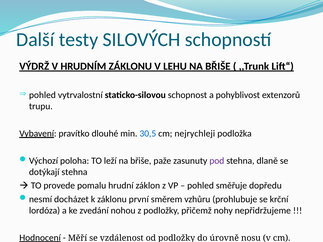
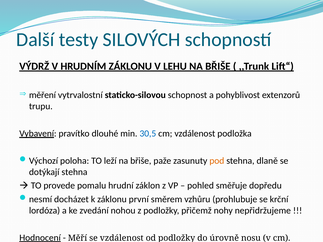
pohled at (42, 95): pohled -> měření
cm nejrychleji: nejrychleji -> vzdálenost
pod colour: purple -> orange
